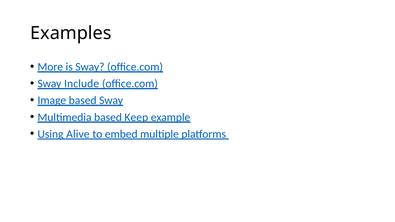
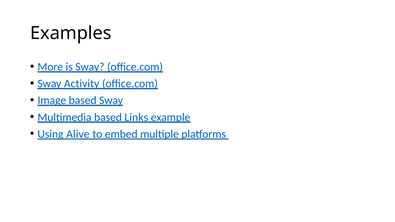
Include: Include -> Activity
Keep: Keep -> Links
